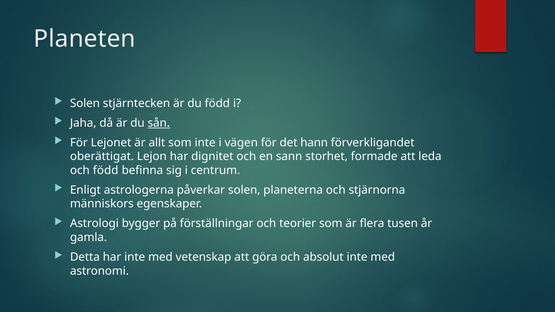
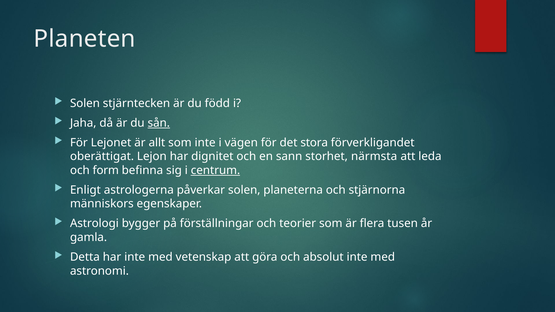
hann: hann -> stora
formade: formade -> närmsta
och född: född -> form
centrum underline: none -> present
